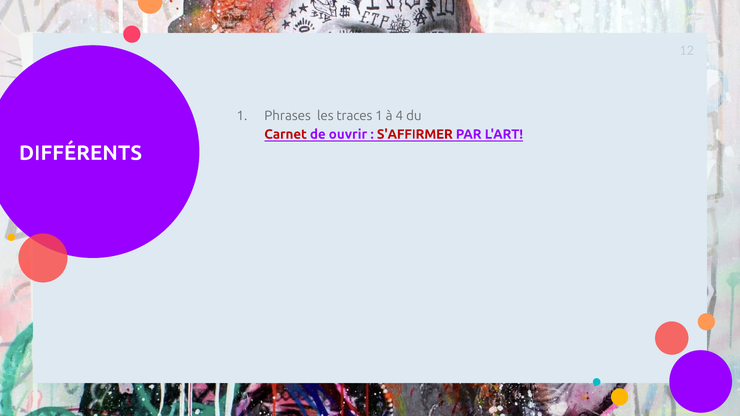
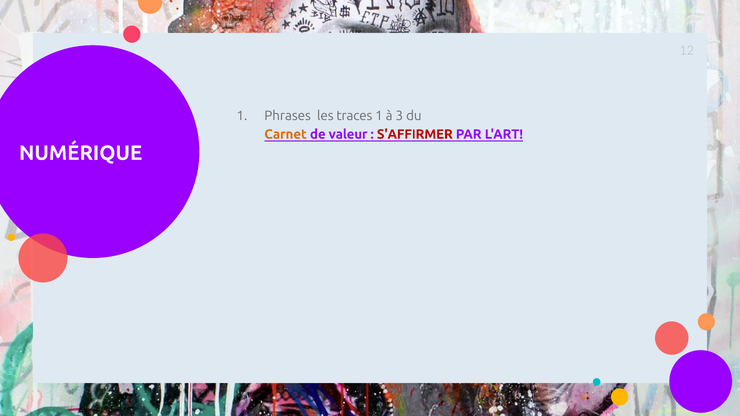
4: 4 -> 3
Carnet colour: red -> orange
ouvrir: ouvrir -> valeur
DIFFÉRENTS: DIFFÉRENTS -> NUMÉRIQUE
